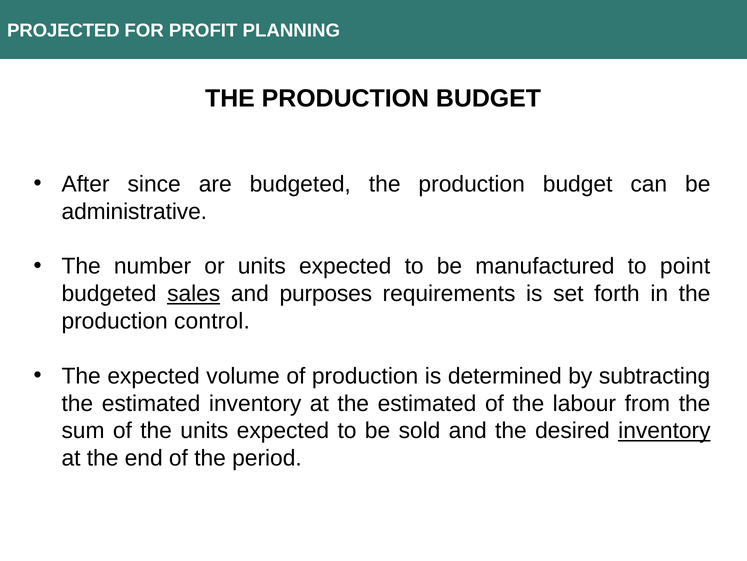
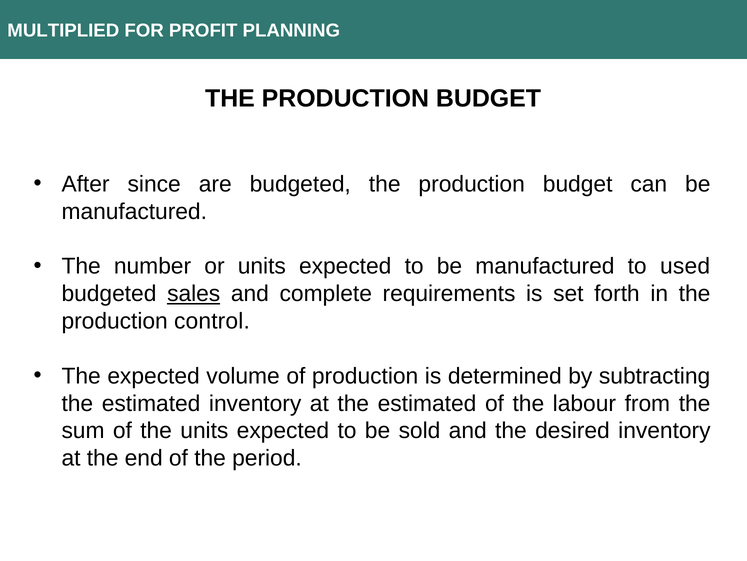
PROJECTED: PROJECTED -> MULTIPLIED
administrative at (134, 211): administrative -> manufactured
point: point -> used
purposes: purposes -> complete
inventory at (664, 430) underline: present -> none
